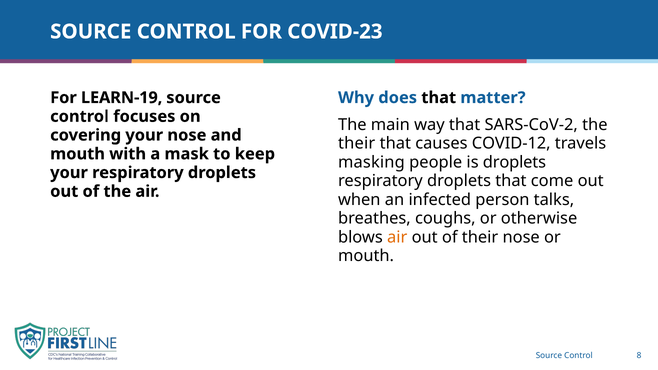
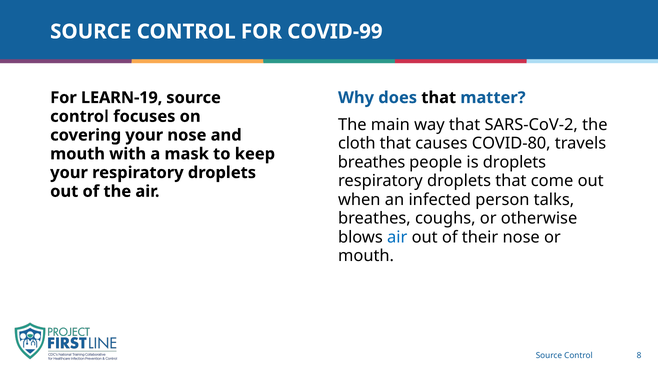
COVID-23: COVID-23 -> COVID-99
their at (357, 143): their -> cloth
COVID-12: COVID-12 -> COVID-80
masking at (371, 162): masking -> breathes
air at (397, 237) colour: orange -> blue
